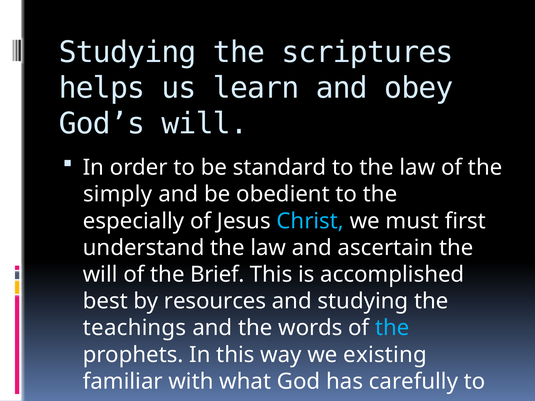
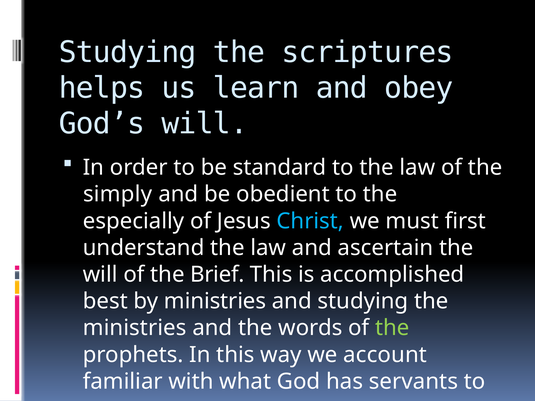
by resources: resources -> ministries
teachings at (135, 328): teachings -> ministries
the at (392, 328) colour: light blue -> light green
existing: existing -> account
carefully: carefully -> servants
